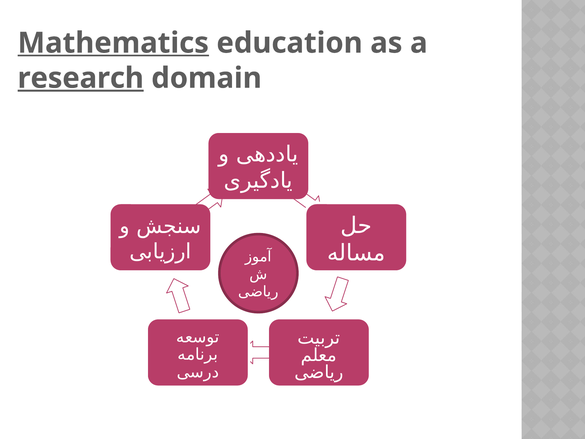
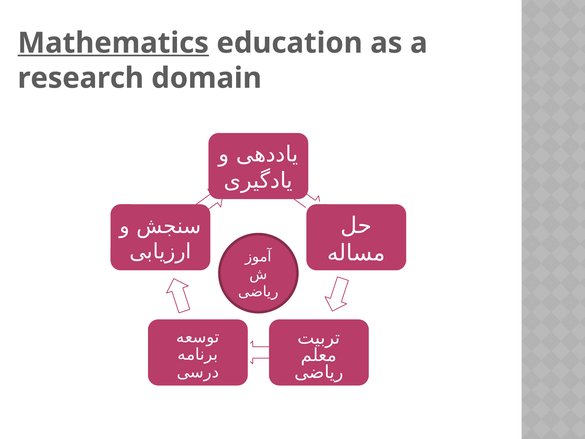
research underline: present -> none
